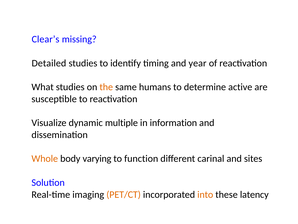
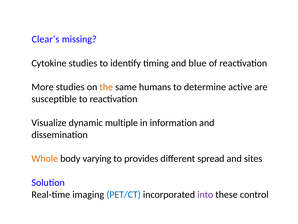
Detailed: Detailed -> Cytokine
year: year -> blue
What: What -> More
function: function -> provides
carinal: carinal -> spread
PET/CT colour: orange -> blue
into colour: orange -> purple
latency: latency -> control
